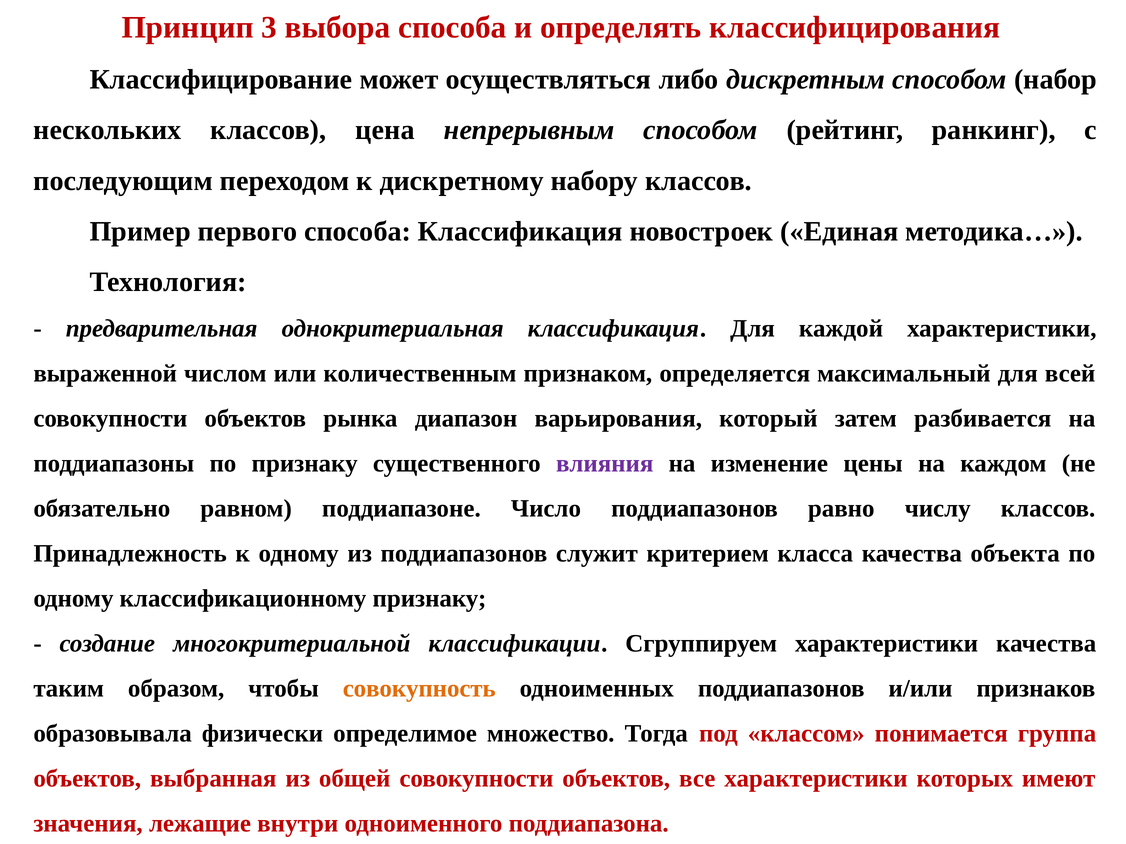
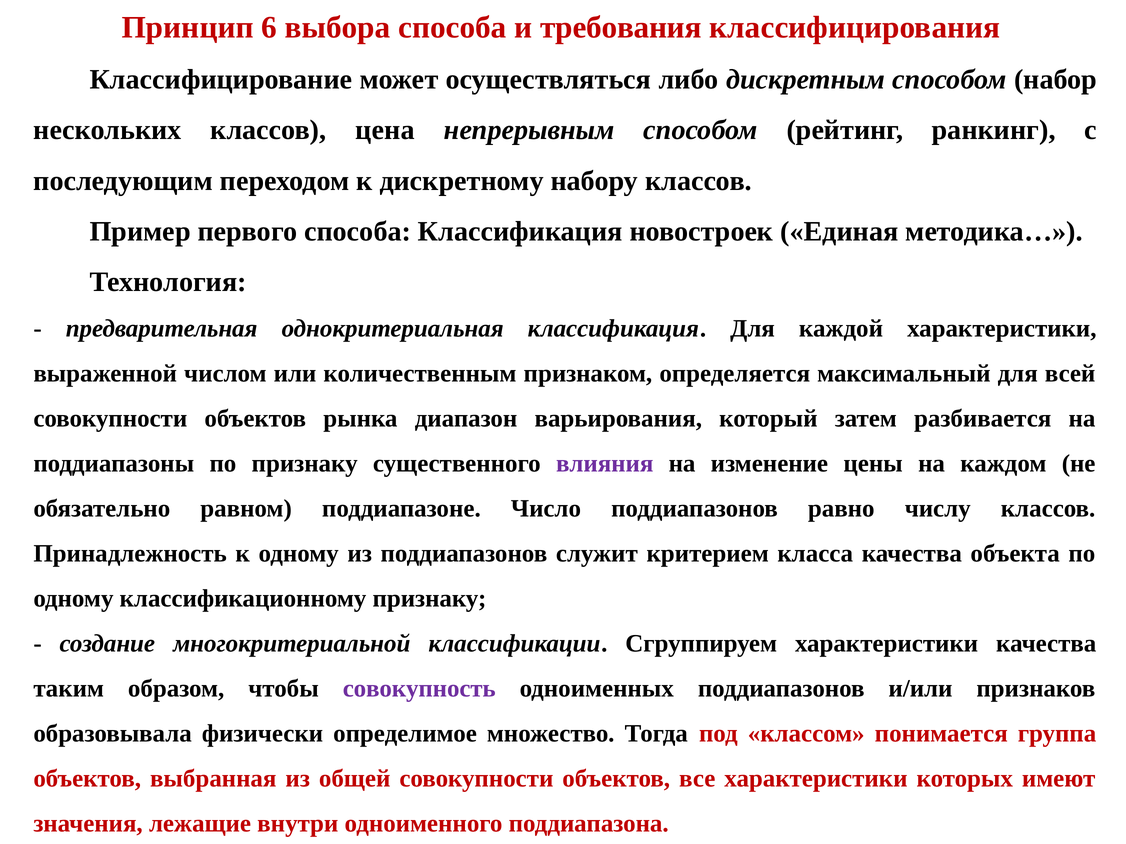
3: 3 -> 6
определять: определять -> требования
совокупность colour: orange -> purple
